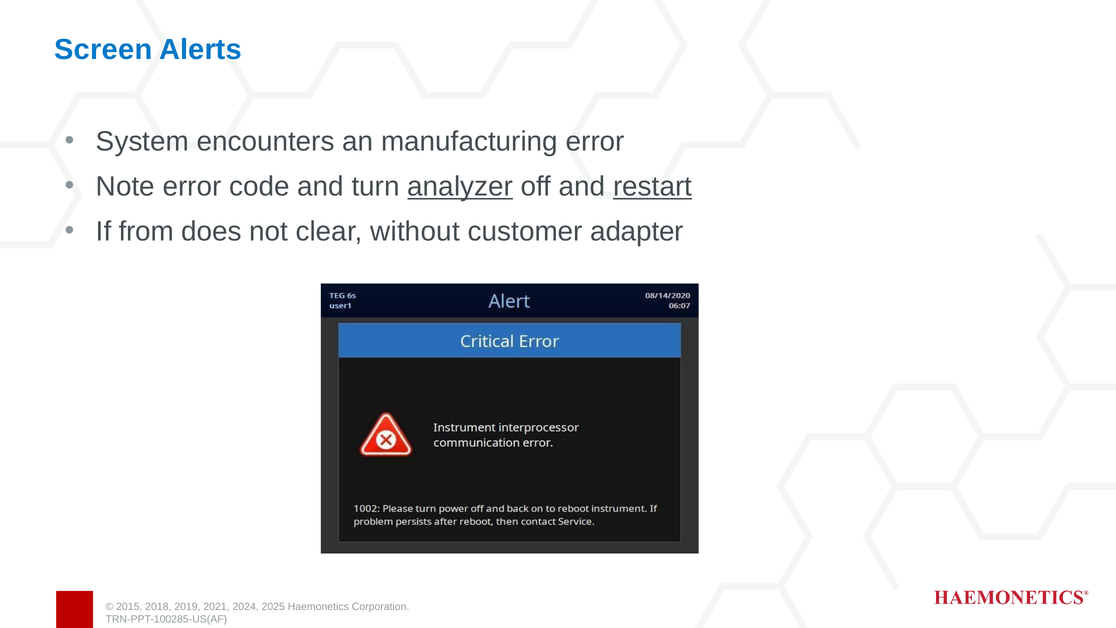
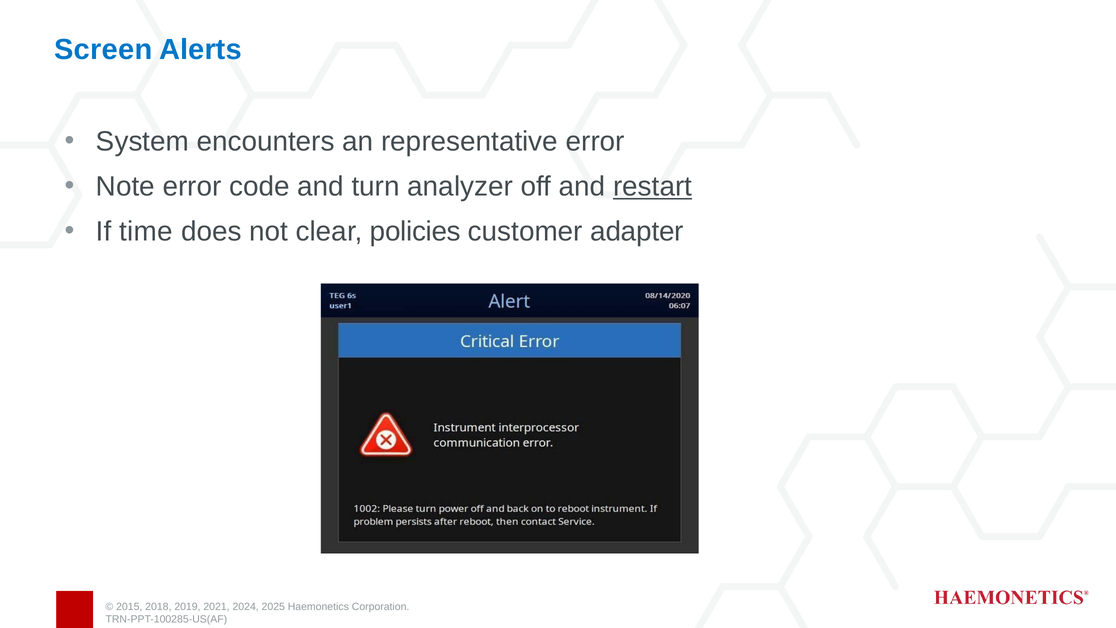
manufacturing: manufacturing -> representative
analyzer underline: present -> none
from: from -> time
without: without -> policies
